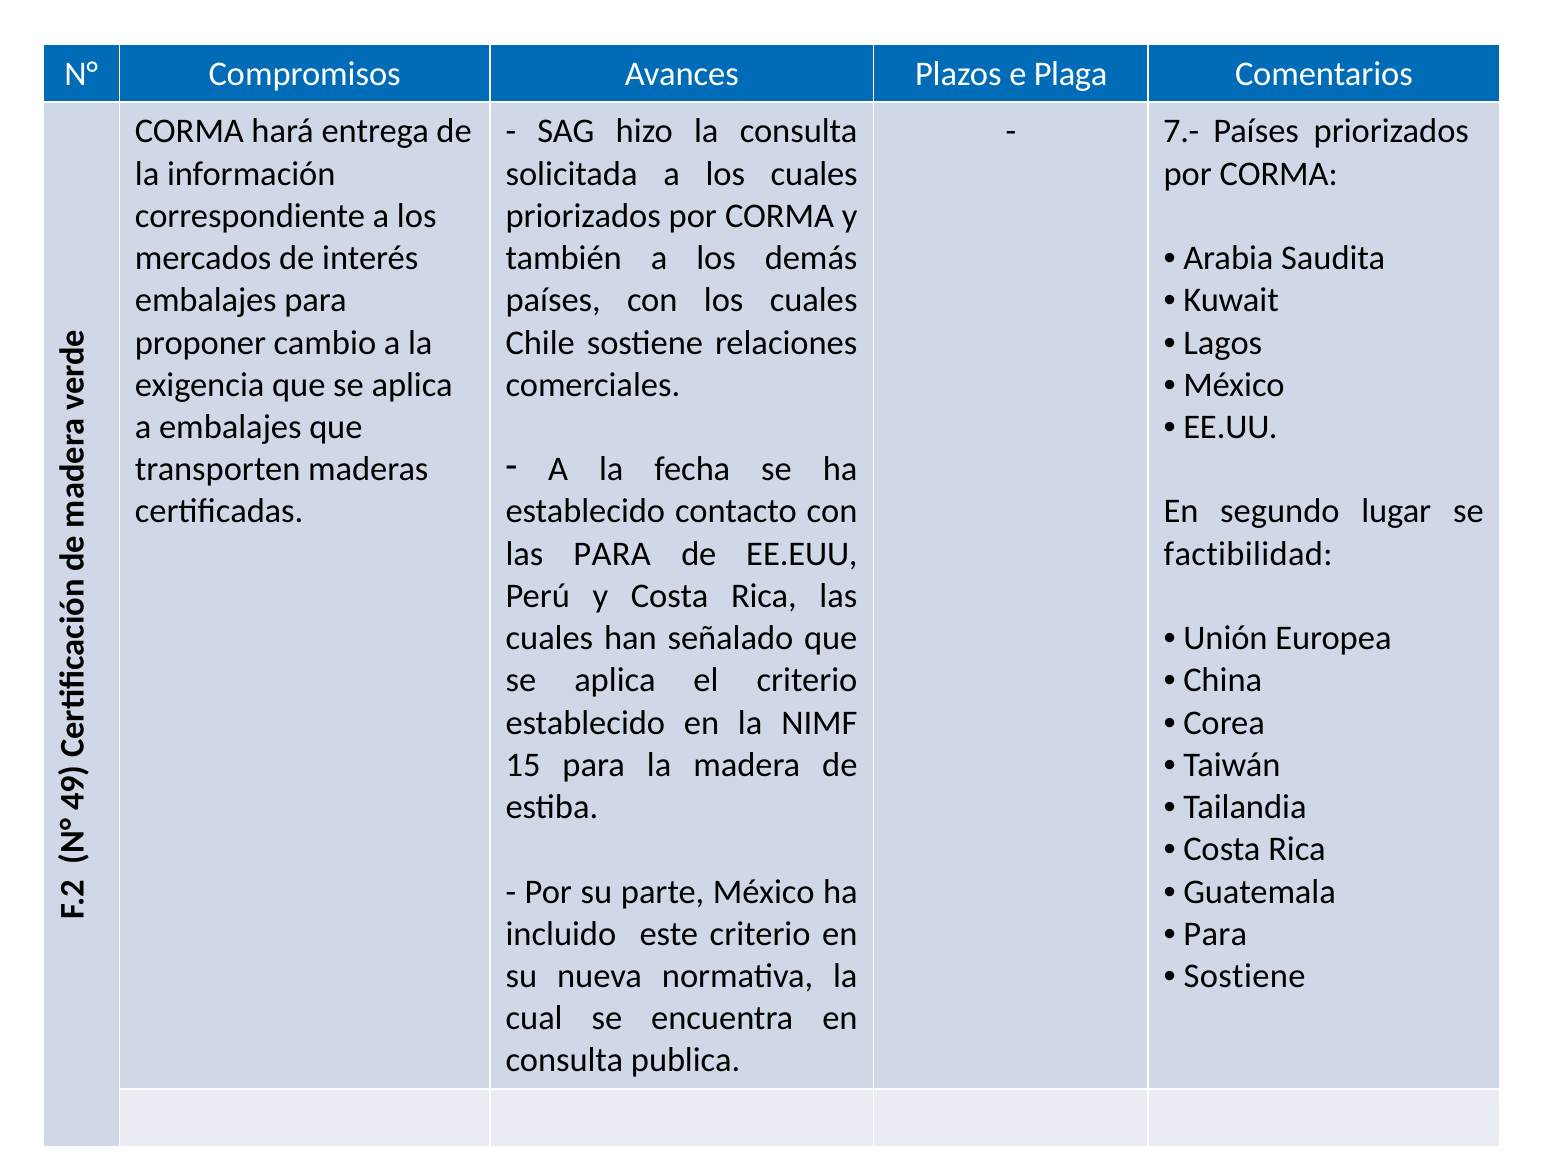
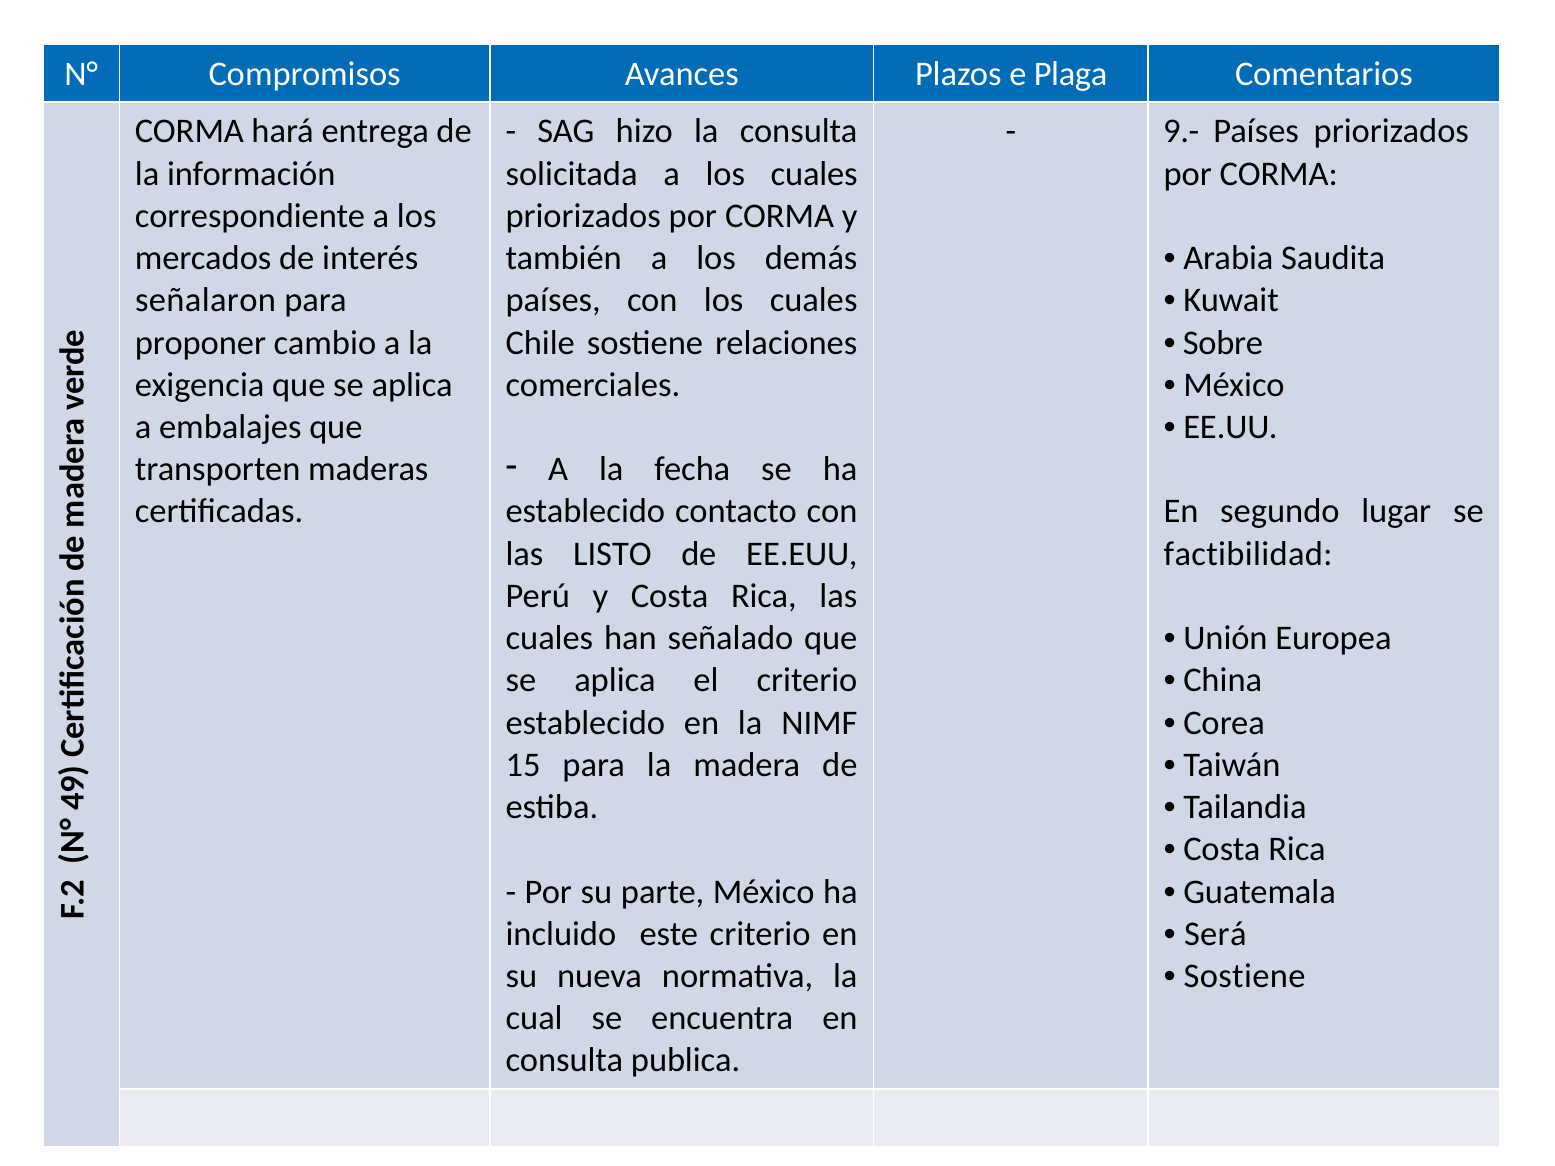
7.-: 7.- -> 9.-
embalajes at (206, 300): embalajes -> señalaron
Lagos: Lagos -> Sobre
las PARA: PARA -> LISTO
Para at (1215, 934): Para -> Será
